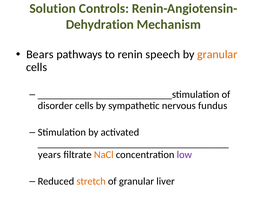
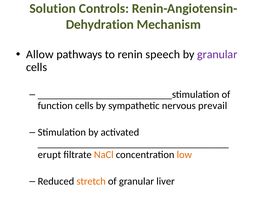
Bears: Bears -> Allow
granular at (217, 54) colour: orange -> purple
disorder: disorder -> function
fundus: fundus -> prevail
years: years -> erupt
low colour: purple -> orange
